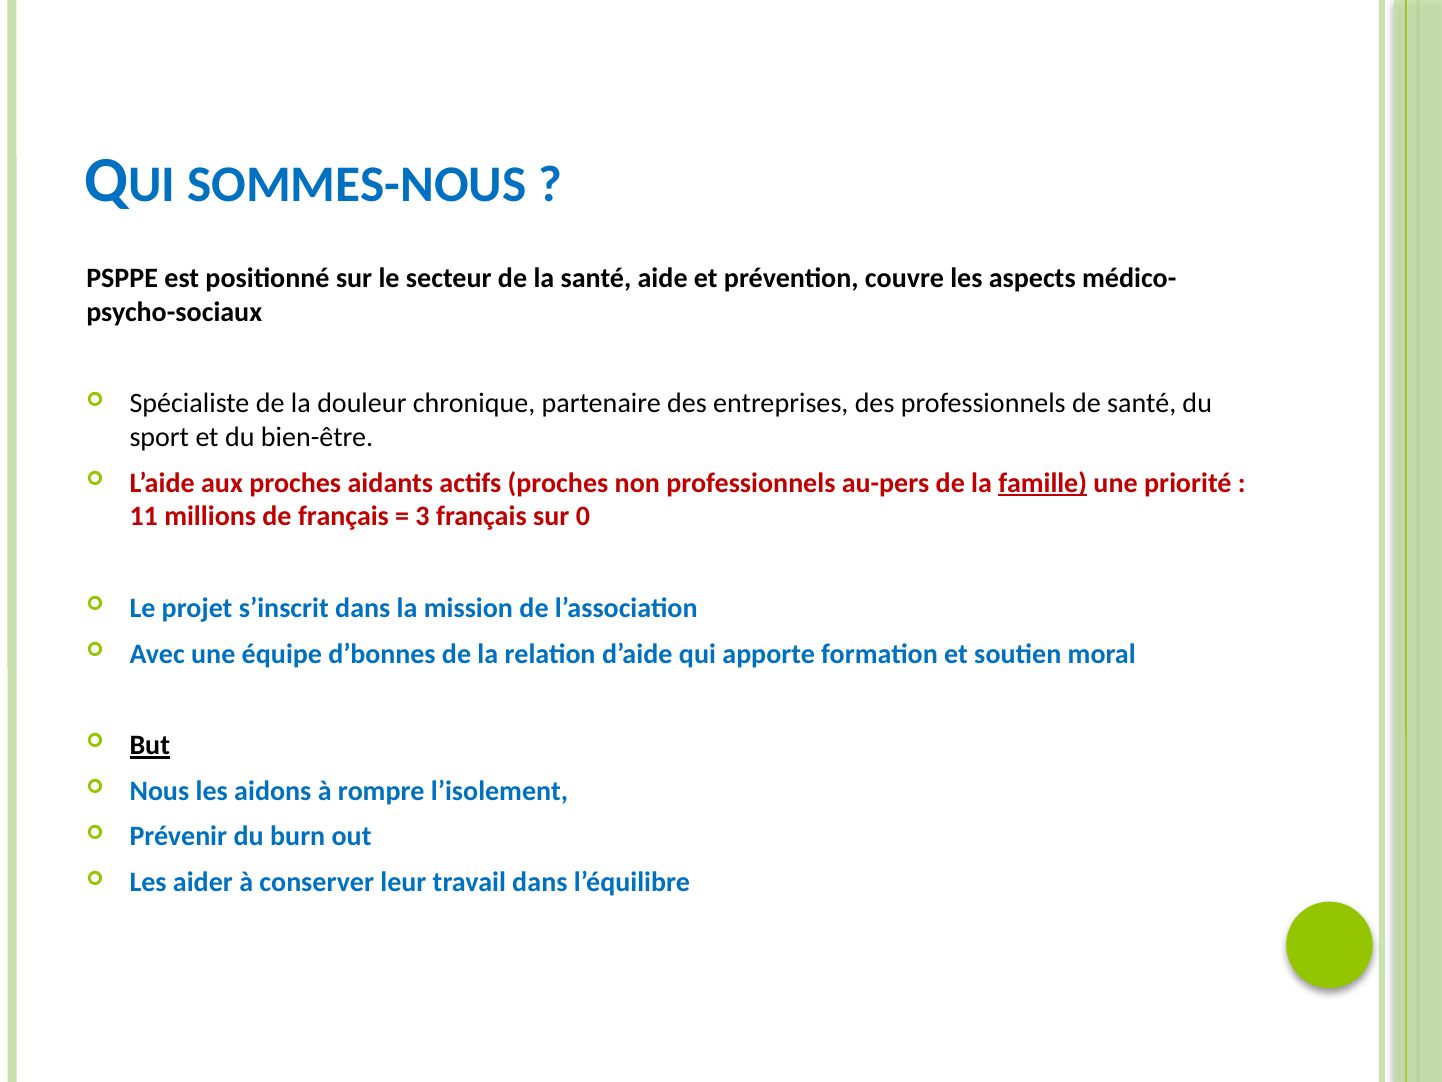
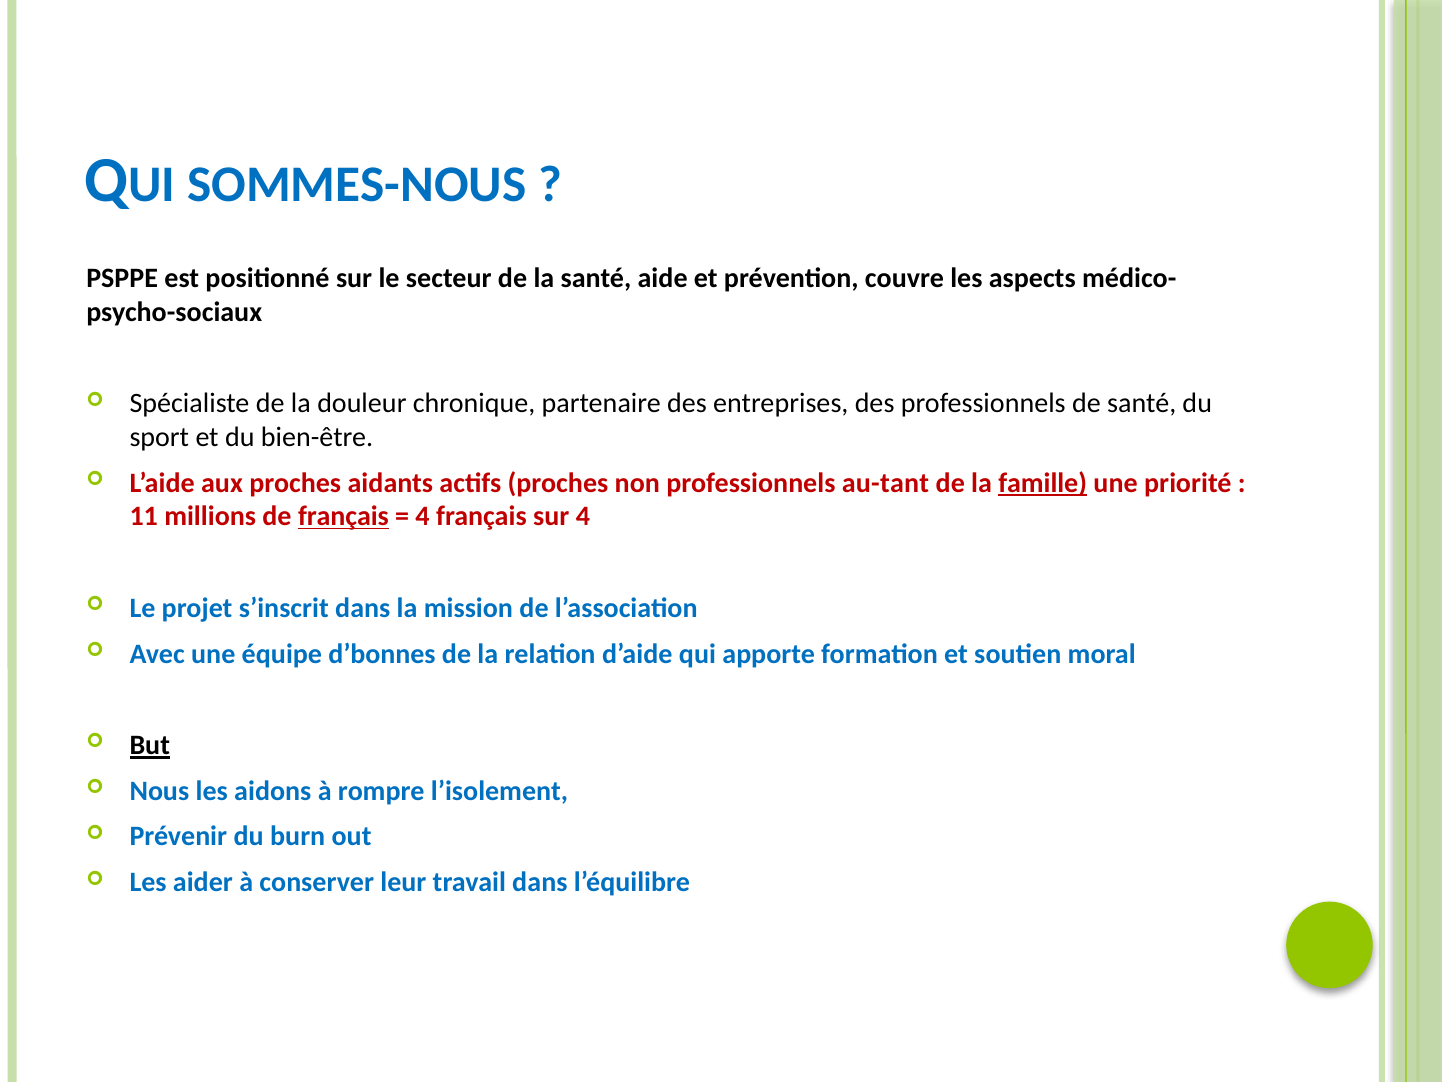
au-pers: au-pers -> au-tant
français at (343, 516) underline: none -> present
3 at (423, 516): 3 -> 4
sur 0: 0 -> 4
